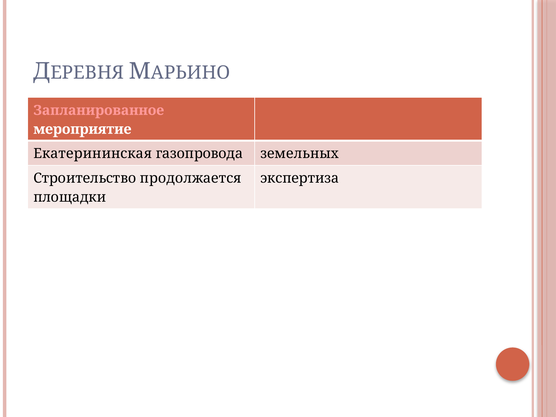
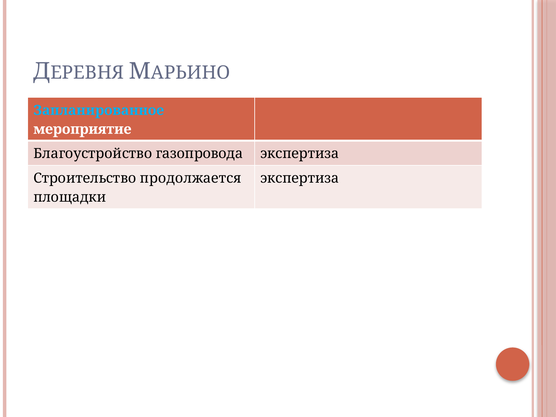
Запланированное colour: pink -> light blue
Екатерининская: Екатерининская -> Благоустройство
газопровода земельных: земельных -> экспертиза
